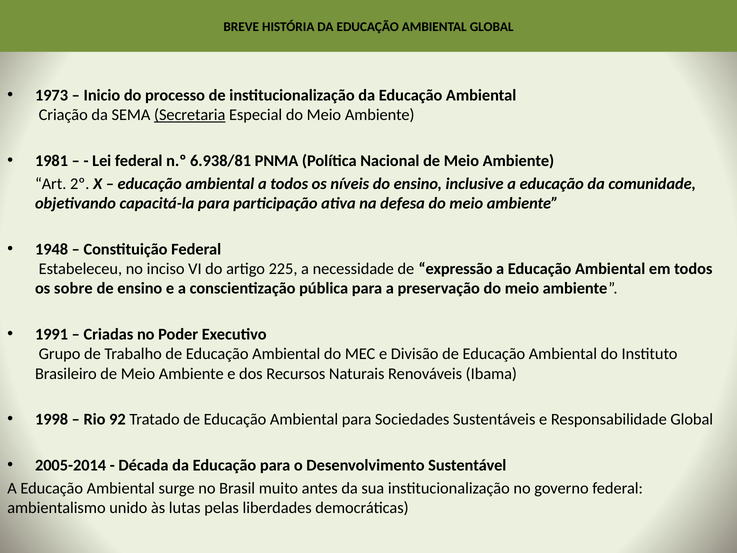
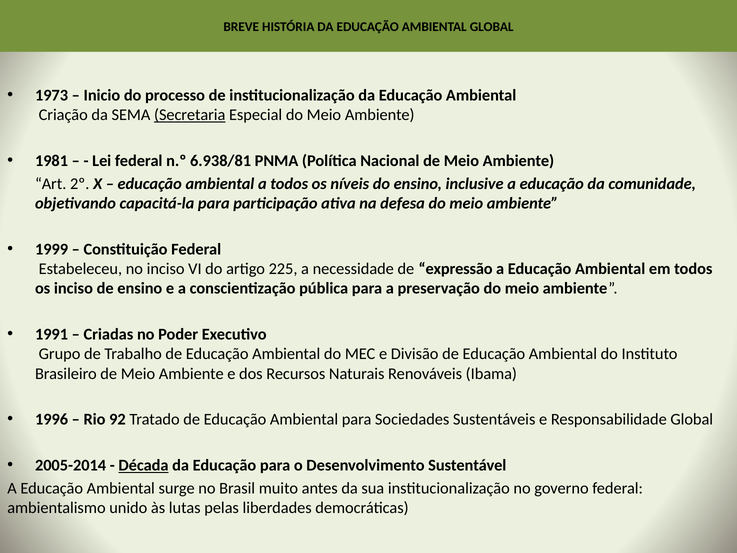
1948: 1948 -> 1999
os sobre: sobre -> inciso
1998: 1998 -> 1996
Década underline: none -> present
